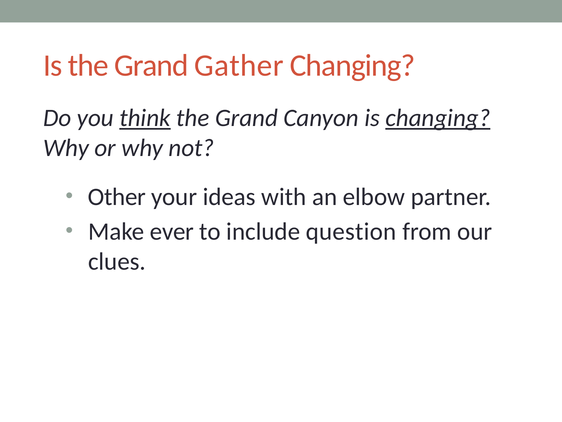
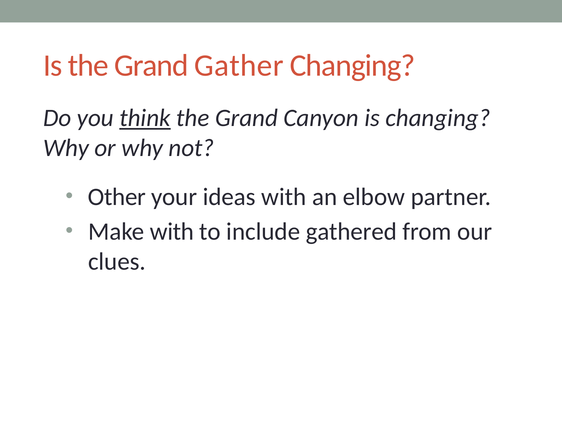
changing at (438, 118) underline: present -> none
Make ever: ever -> with
question: question -> gathered
